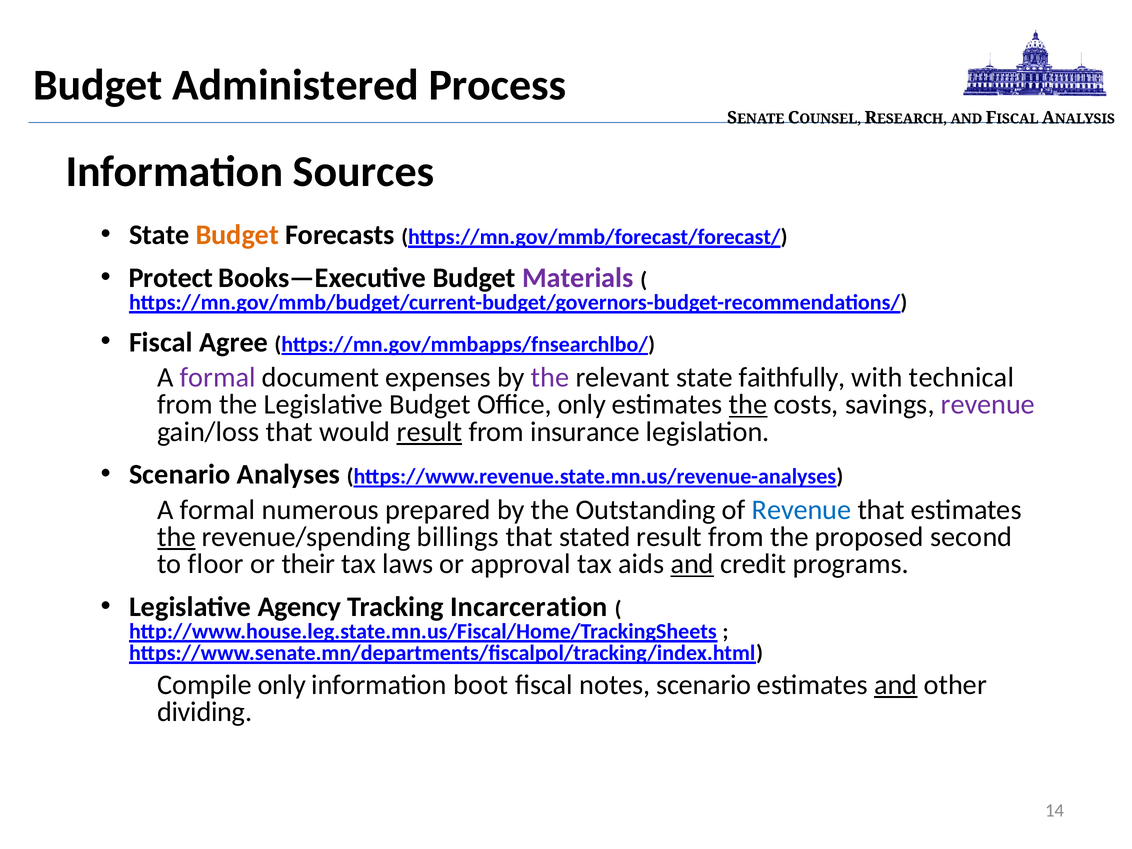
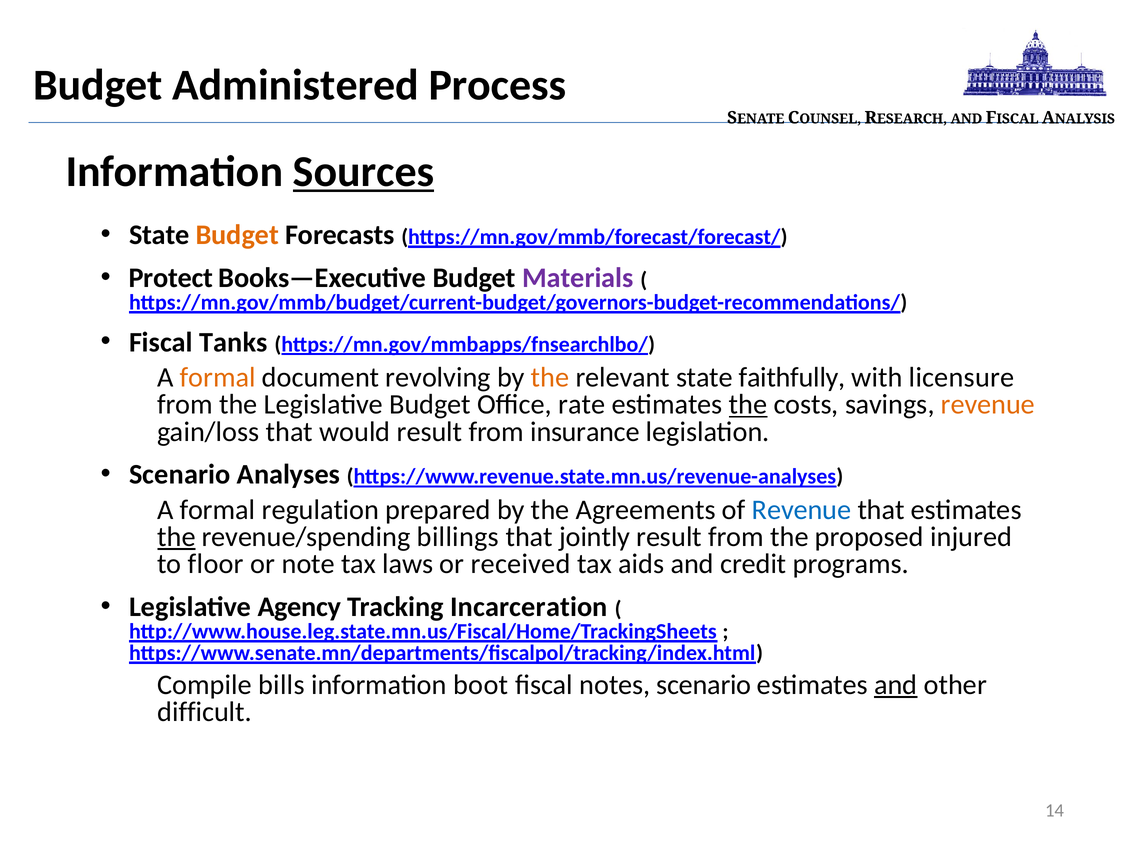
Sources underline: none -> present
Agree: Agree -> Tanks
formal at (218, 377) colour: purple -> orange
expenses: expenses -> revolving
the at (550, 377) colour: purple -> orange
technical: technical -> licensure
Office only: only -> rate
revenue at (988, 405) colour: purple -> orange
result at (429, 432) underline: present -> none
numerous: numerous -> regulation
Outstanding: Outstanding -> Agreements
stated: stated -> jointly
second: second -> injured
their: their -> note
approval: approval -> received
and at (692, 564) underline: present -> none
Compile only: only -> bills
dividing: dividing -> difficult
